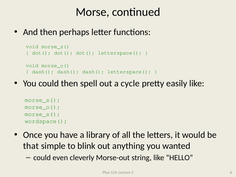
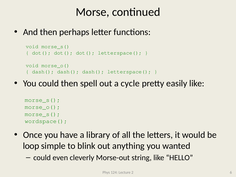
that: that -> loop
